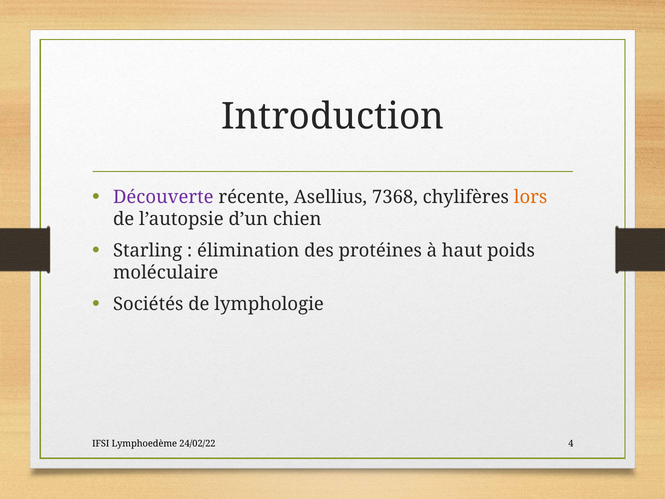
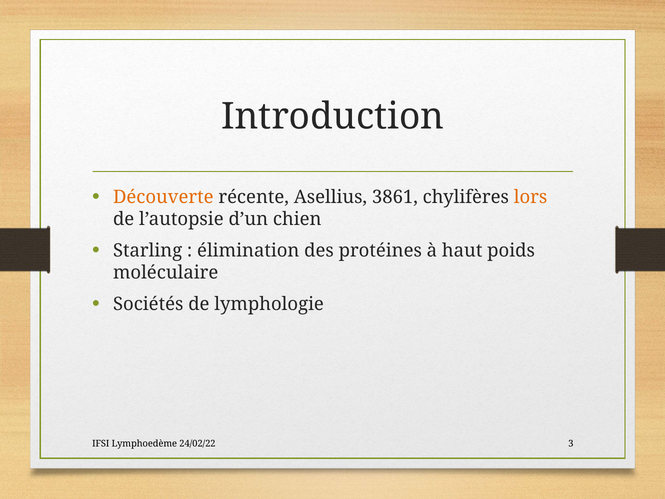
Découverte colour: purple -> orange
7368: 7368 -> 3861
4: 4 -> 3
